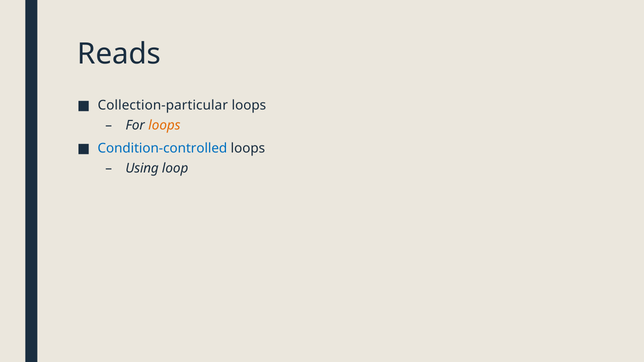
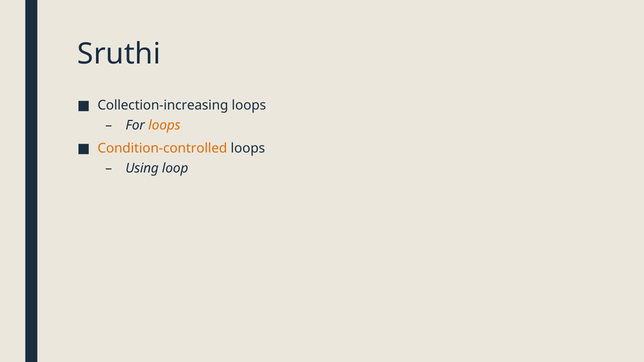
Reads: Reads -> Sruthi
Collection-particular: Collection-particular -> Collection-increasing
Condition-controlled colour: blue -> orange
